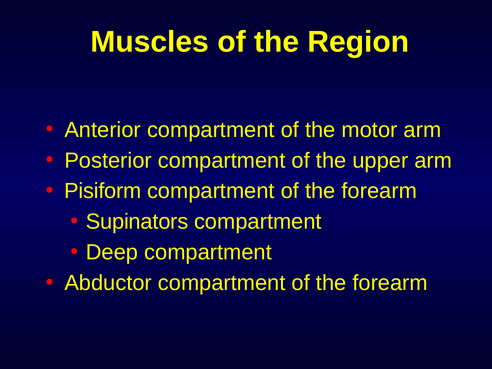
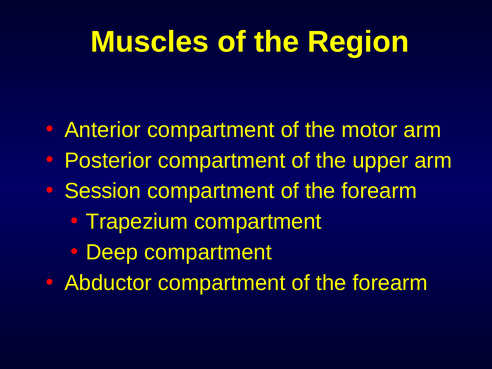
Pisiform: Pisiform -> Session
Supinators: Supinators -> Trapezium
